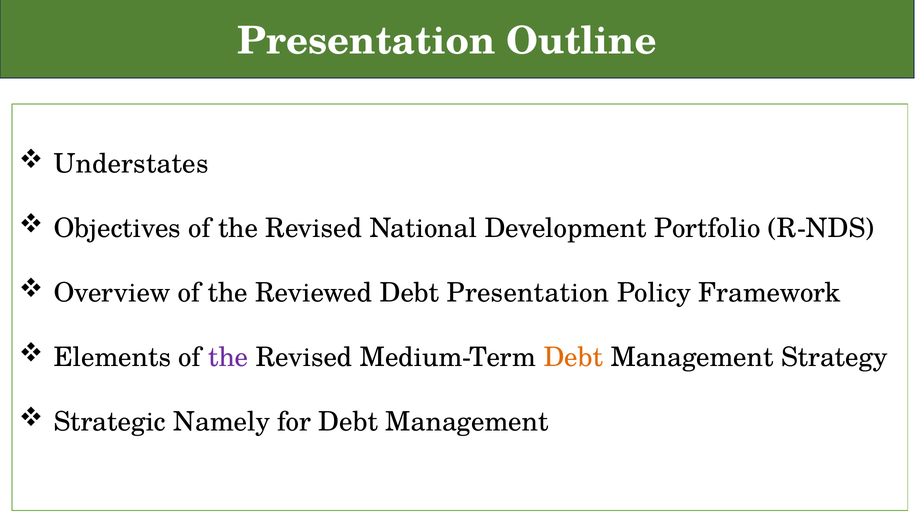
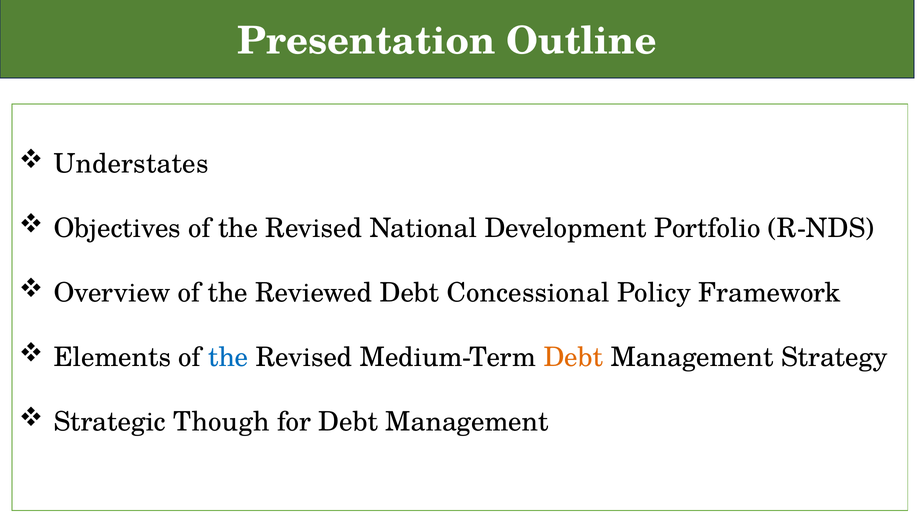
Debt Presentation: Presentation -> Concessional
the at (228, 357) colour: purple -> blue
Namely: Namely -> Though
